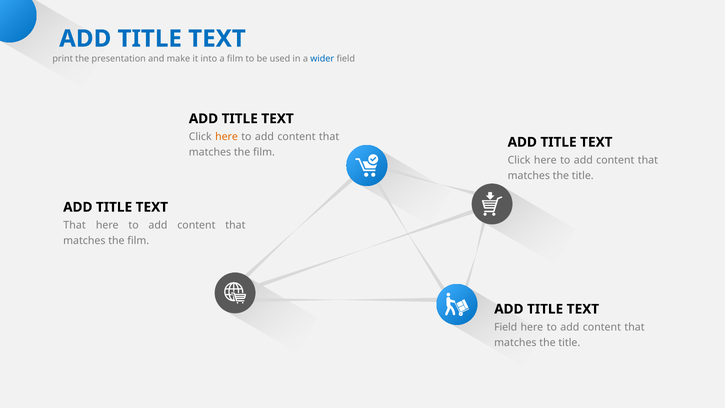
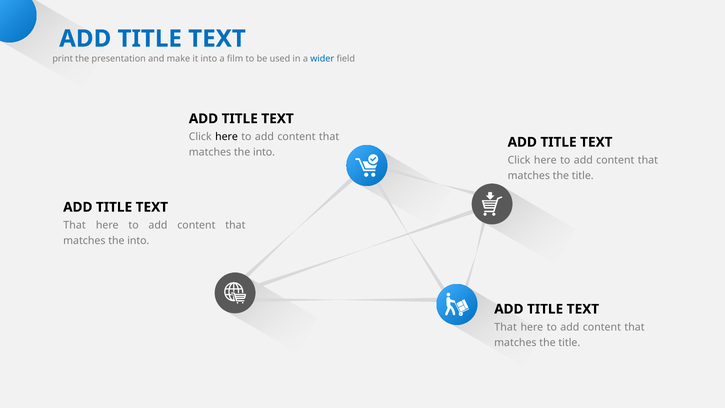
here at (227, 137) colour: orange -> black
film at (264, 152): film -> into
film at (138, 241): film -> into
Field at (506, 327): Field -> That
